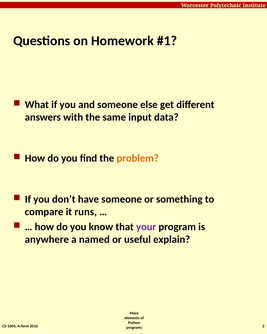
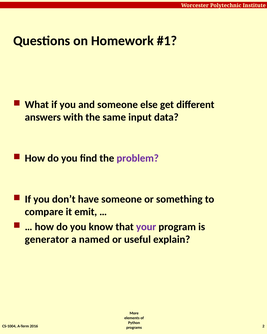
problem colour: orange -> purple
runs: runs -> emit
anywhere: anywhere -> generator
